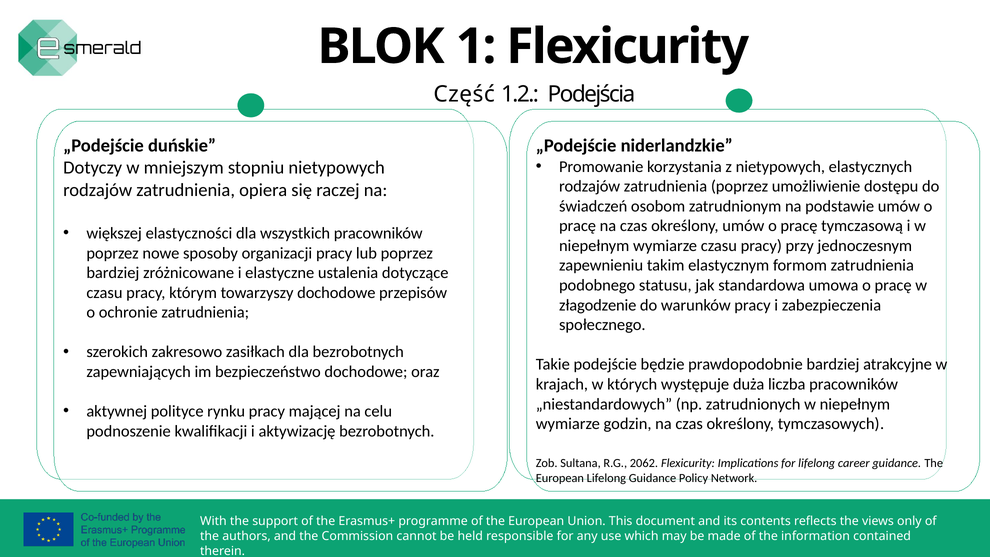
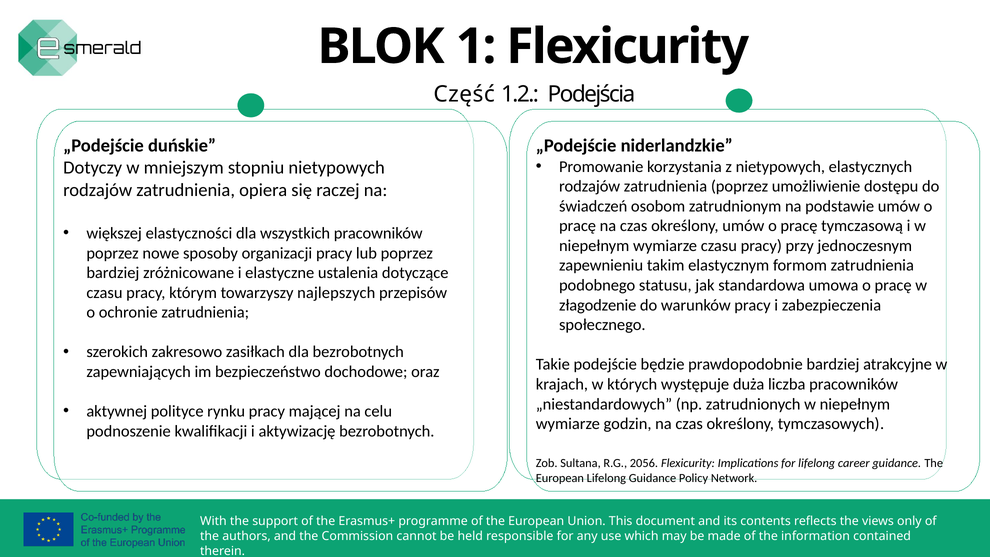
towarzyszy dochodowe: dochodowe -> najlepszych
2062: 2062 -> 2056
